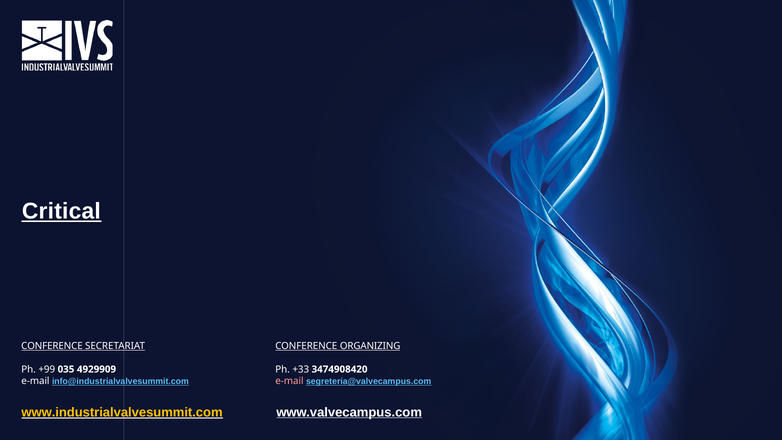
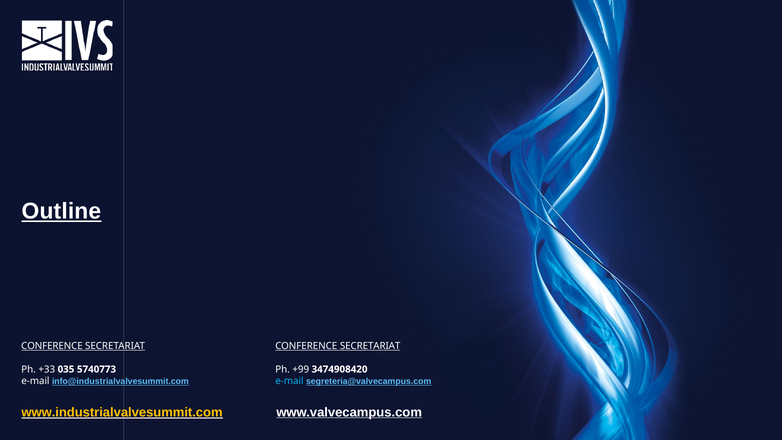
Critical: Critical -> Outline
ORGANIZING at (370, 346): ORGANIZING -> SECRETARIAT
+99: +99 -> +33
4929909: 4929909 -> 5740773
+33: +33 -> +99
e-mail at (289, 381) colour: pink -> light blue
